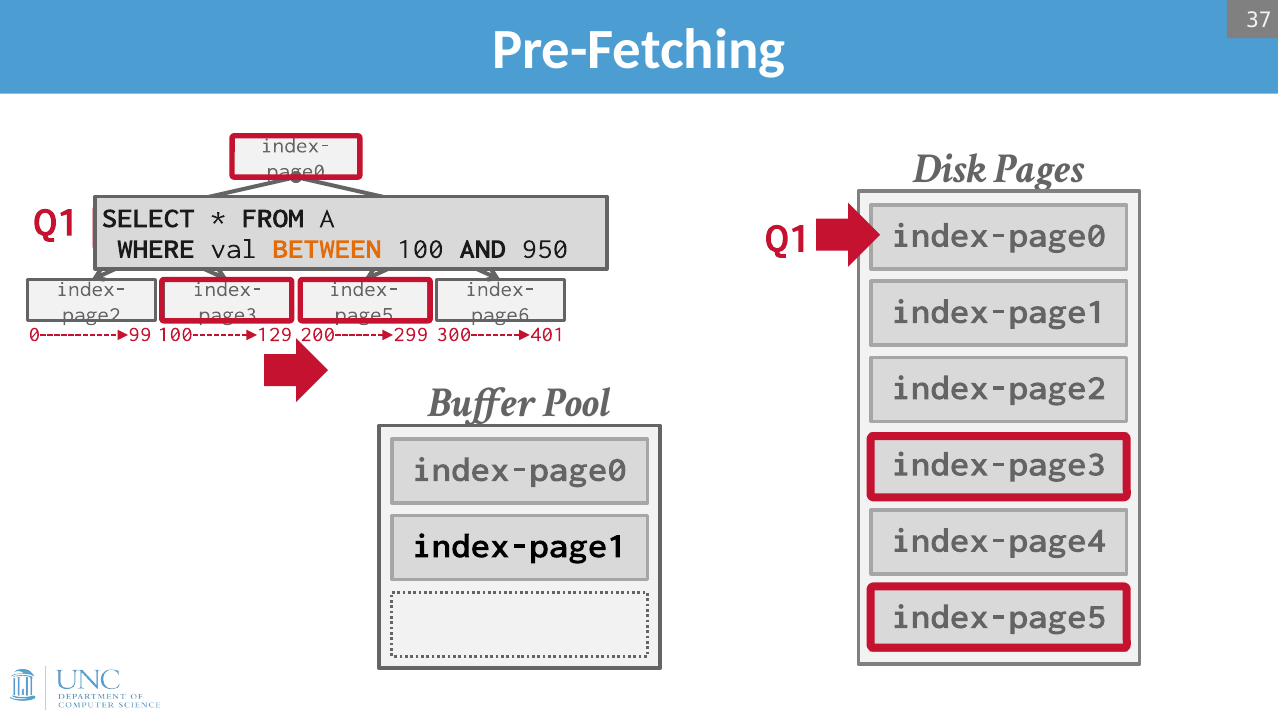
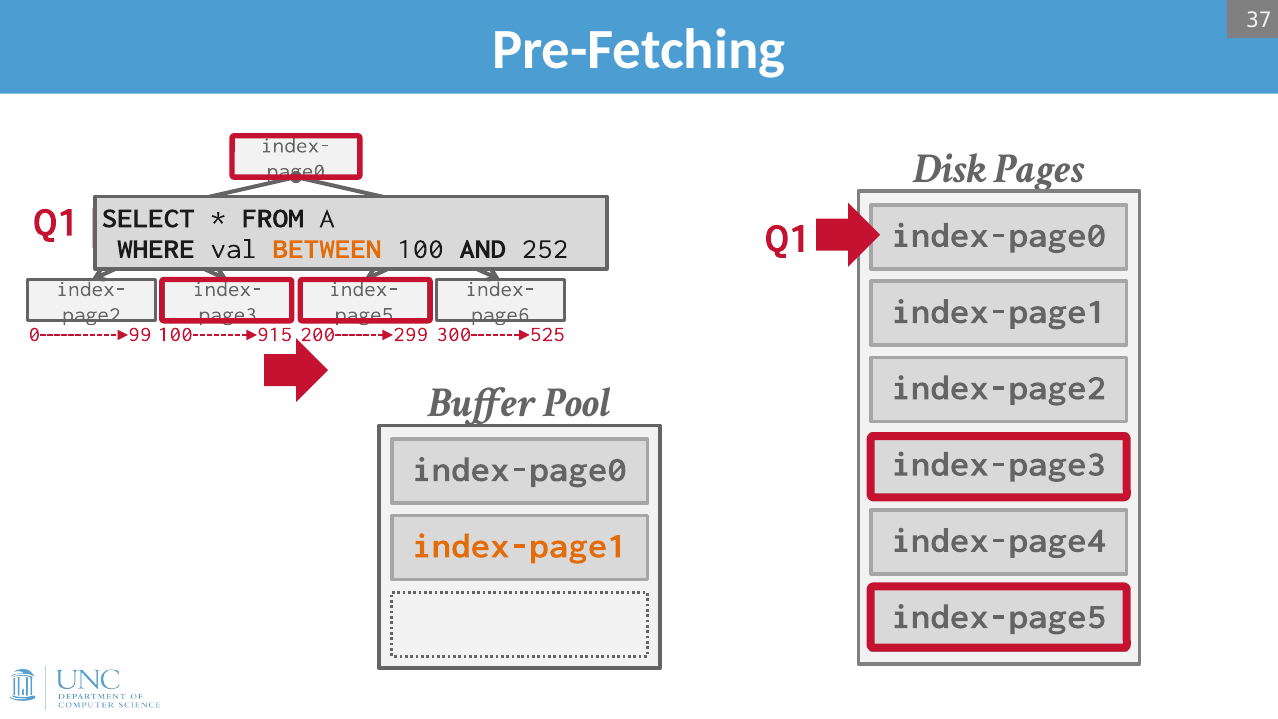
950: 950 -> 252
129: 129 -> 915
401: 401 -> 525
index-page1 at (519, 546) colour: black -> orange
